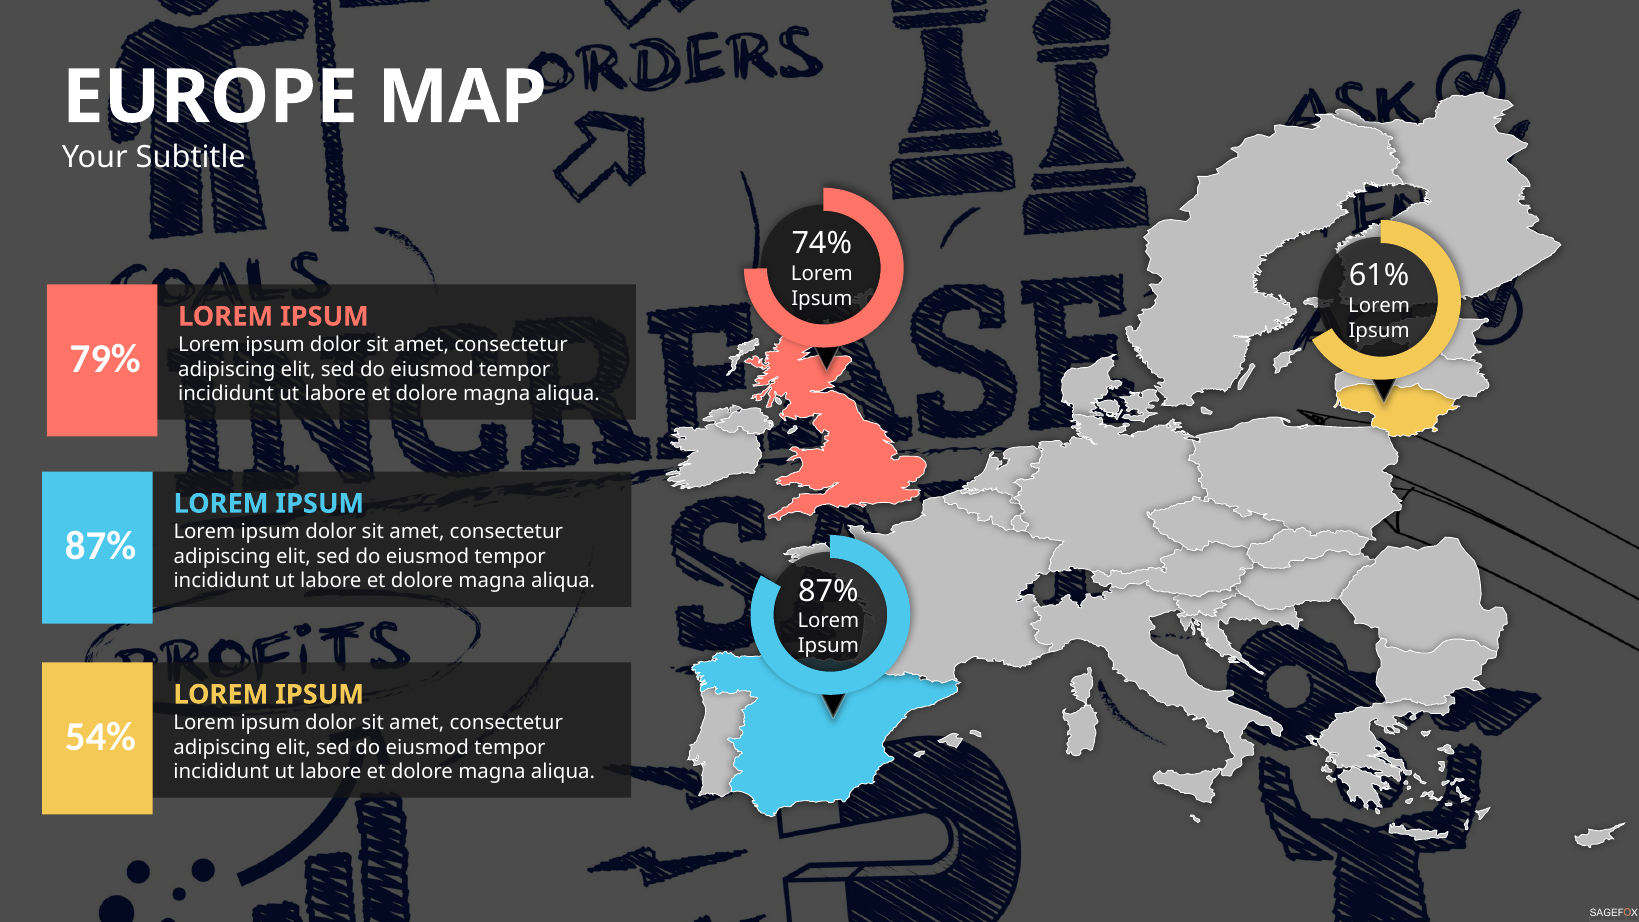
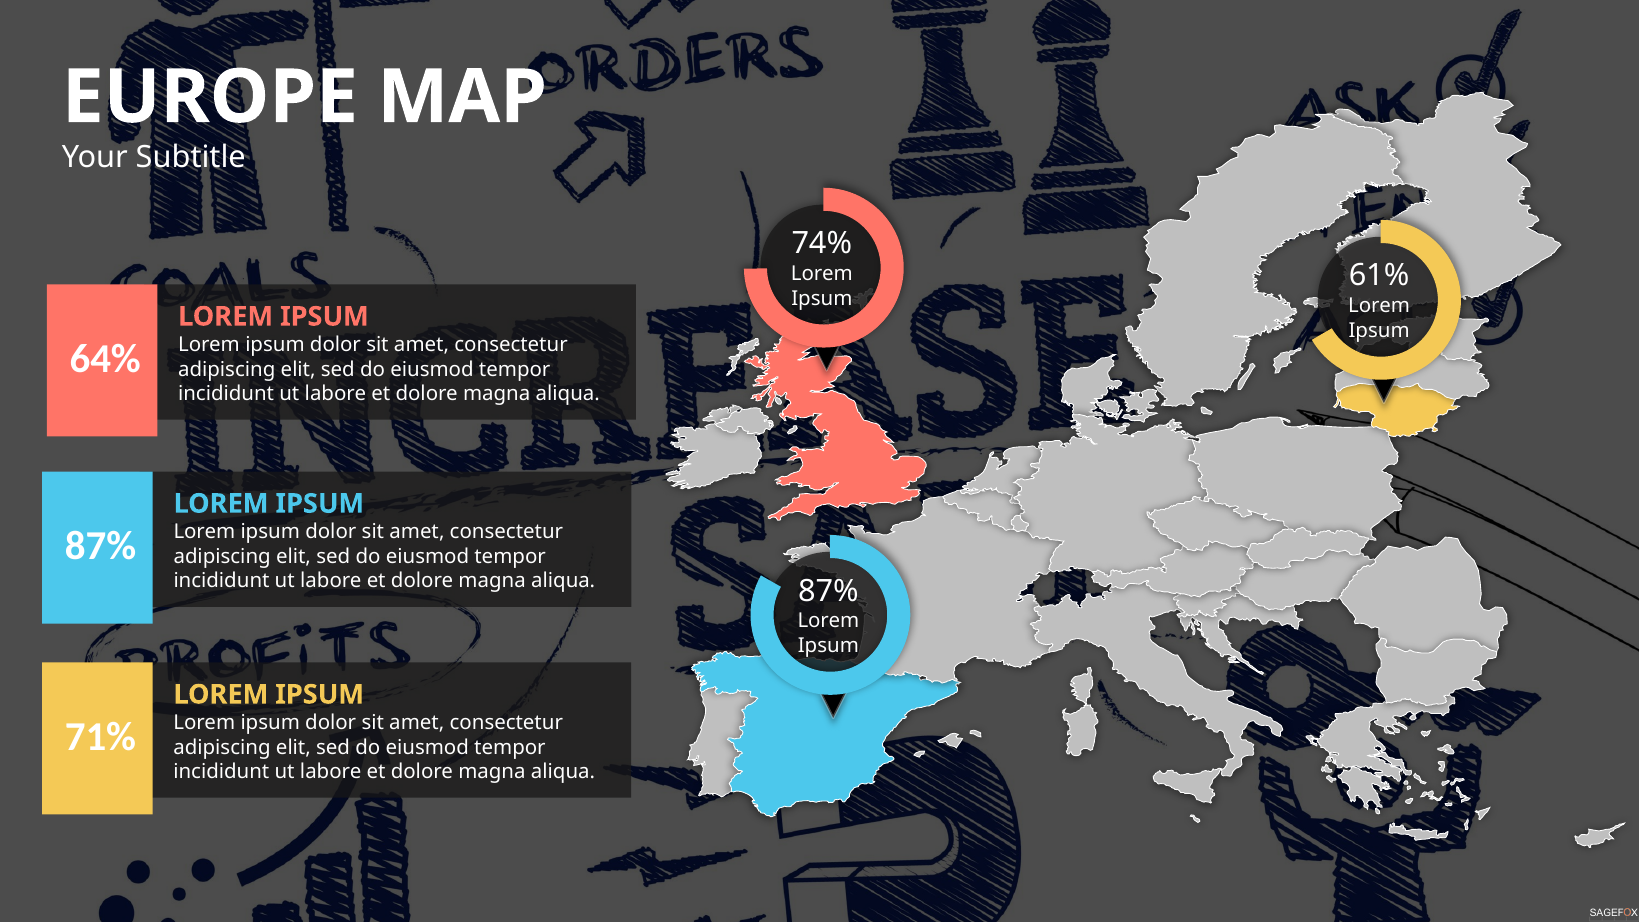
79%: 79% -> 64%
54%: 54% -> 71%
